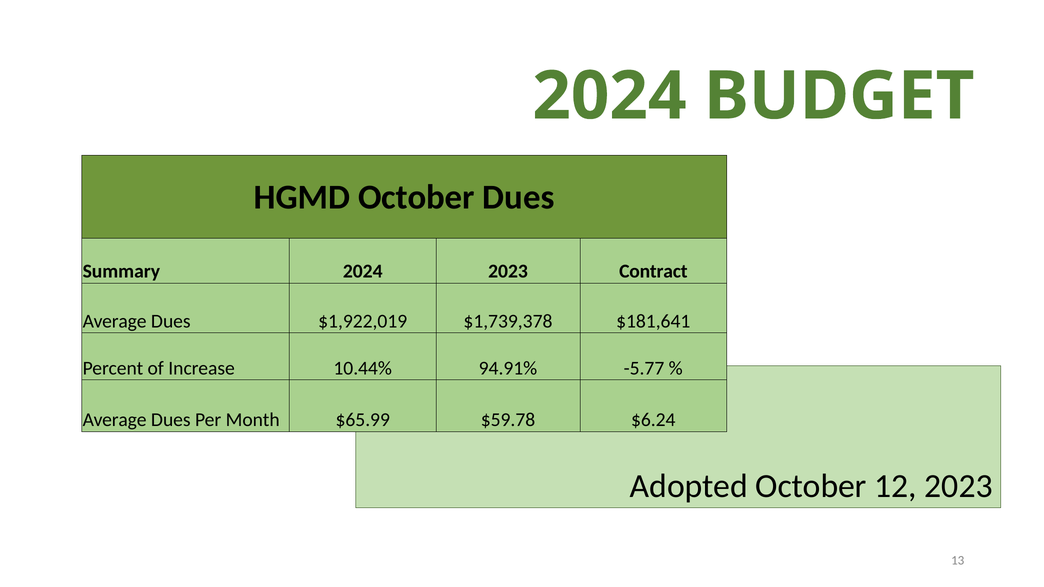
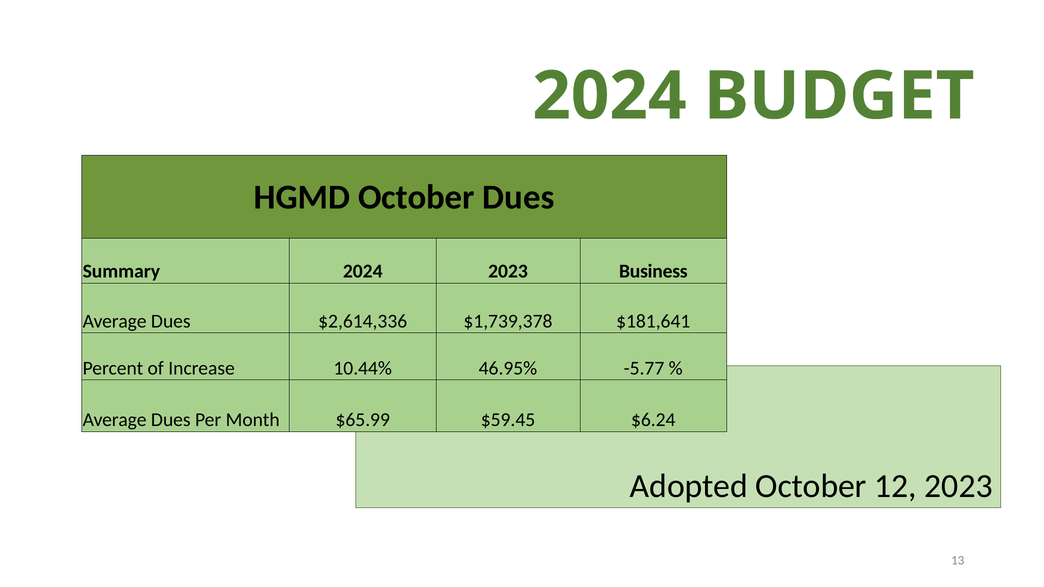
Contract: Contract -> Business
$1,922,019: $1,922,019 -> $2,614,336
94.91%: 94.91% -> 46.95%
$59.78: $59.78 -> $59.45
